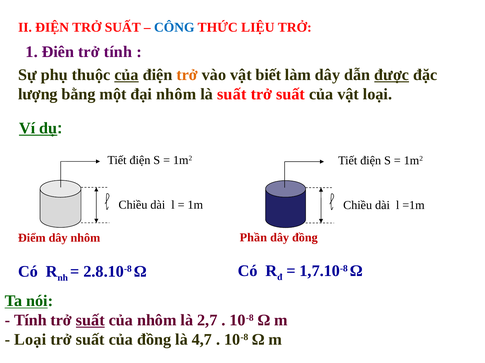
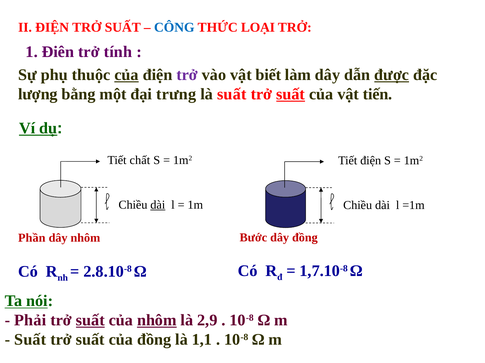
LIỆU: LIỆU -> LOẠI
trở at (187, 75) colour: orange -> purple
đại nhôm: nhôm -> trưng
suất at (291, 94) underline: none -> present
vật loại: loại -> tiến
điện at (140, 160): điện -> chất
dài at (158, 205) underline: none -> present
Điểm: Điểm -> Phần
Phần: Phần -> Bước
Tính at (30, 321): Tính -> Phải
nhôm at (157, 321) underline: none -> present
2,7: 2,7 -> 2,9
Loại at (30, 340): Loại -> Suất
4,7: 4,7 -> 1,1
